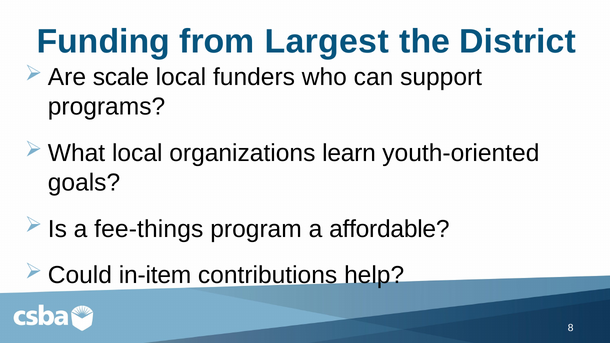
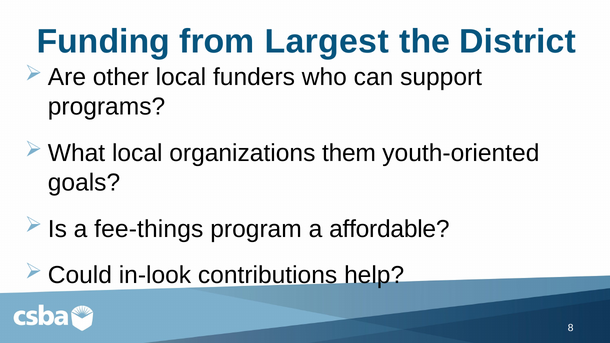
scale: scale -> other
learn: learn -> them
in-item: in-item -> in-look
